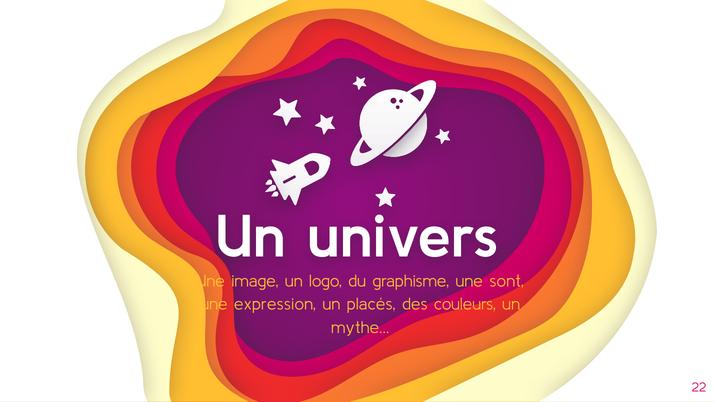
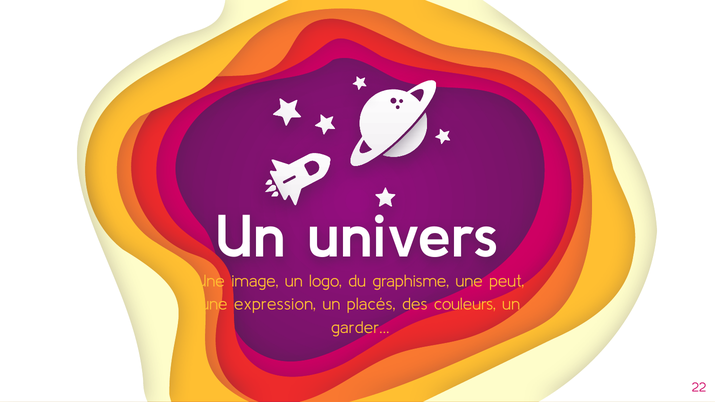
sont: sont -> peut
mythe…: mythe… -> garder…
